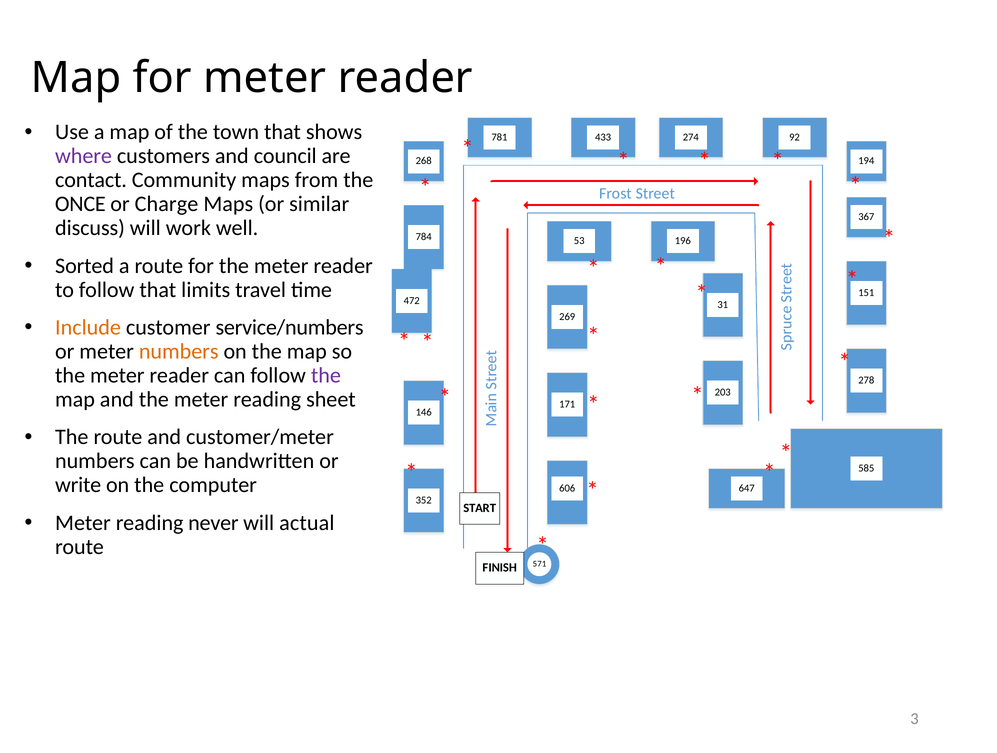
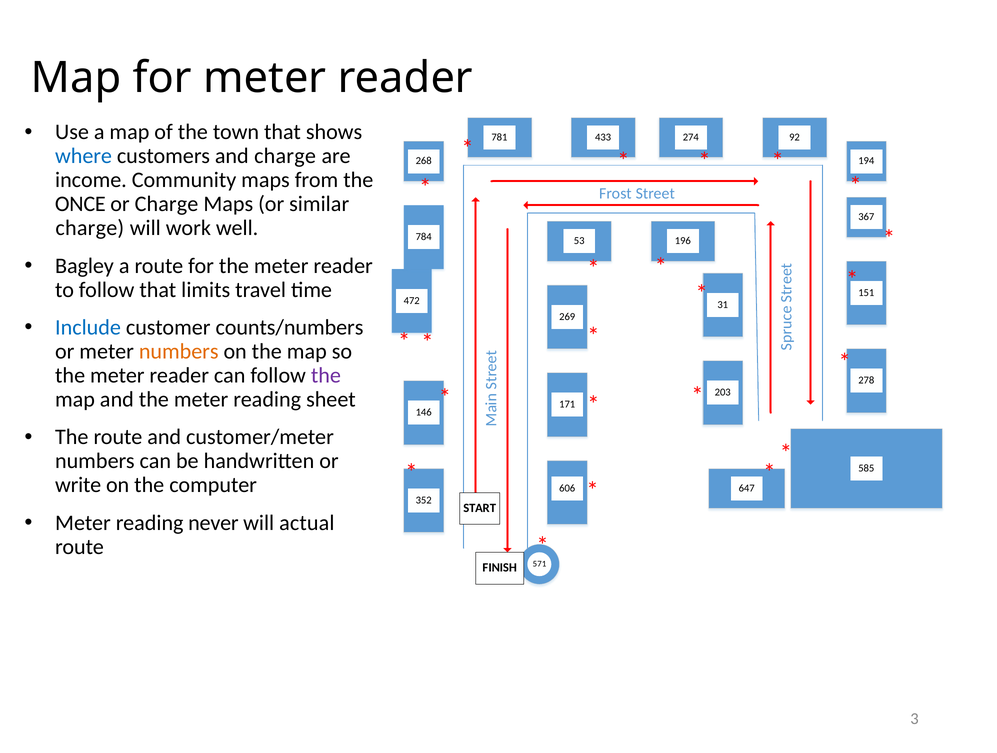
where colour: purple -> blue
and council: council -> charge
contact: contact -> income
discuss at (90, 228): discuss -> charge
Sorted: Sorted -> Bagley
Include colour: orange -> blue
service/numbers: service/numbers -> counts/numbers
